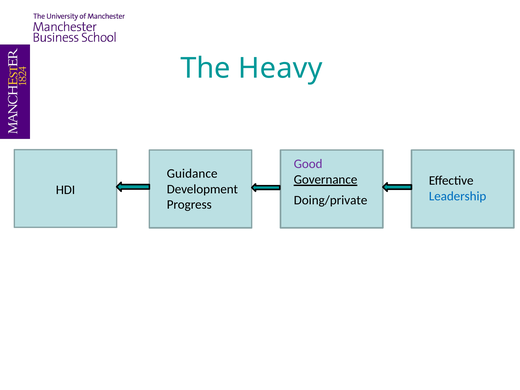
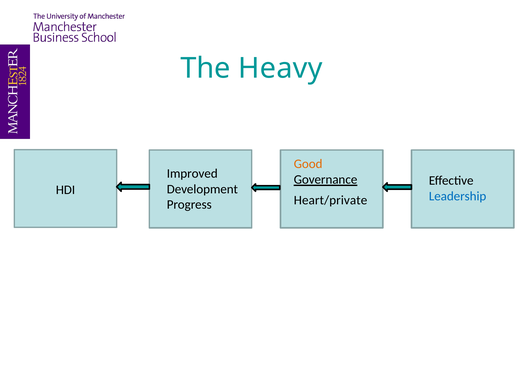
Good colour: purple -> orange
Guidance: Guidance -> Improved
Doing/private: Doing/private -> Heart/private
